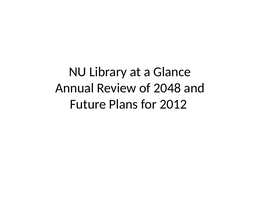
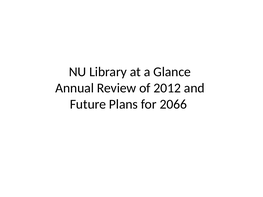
2048: 2048 -> 2012
2012: 2012 -> 2066
